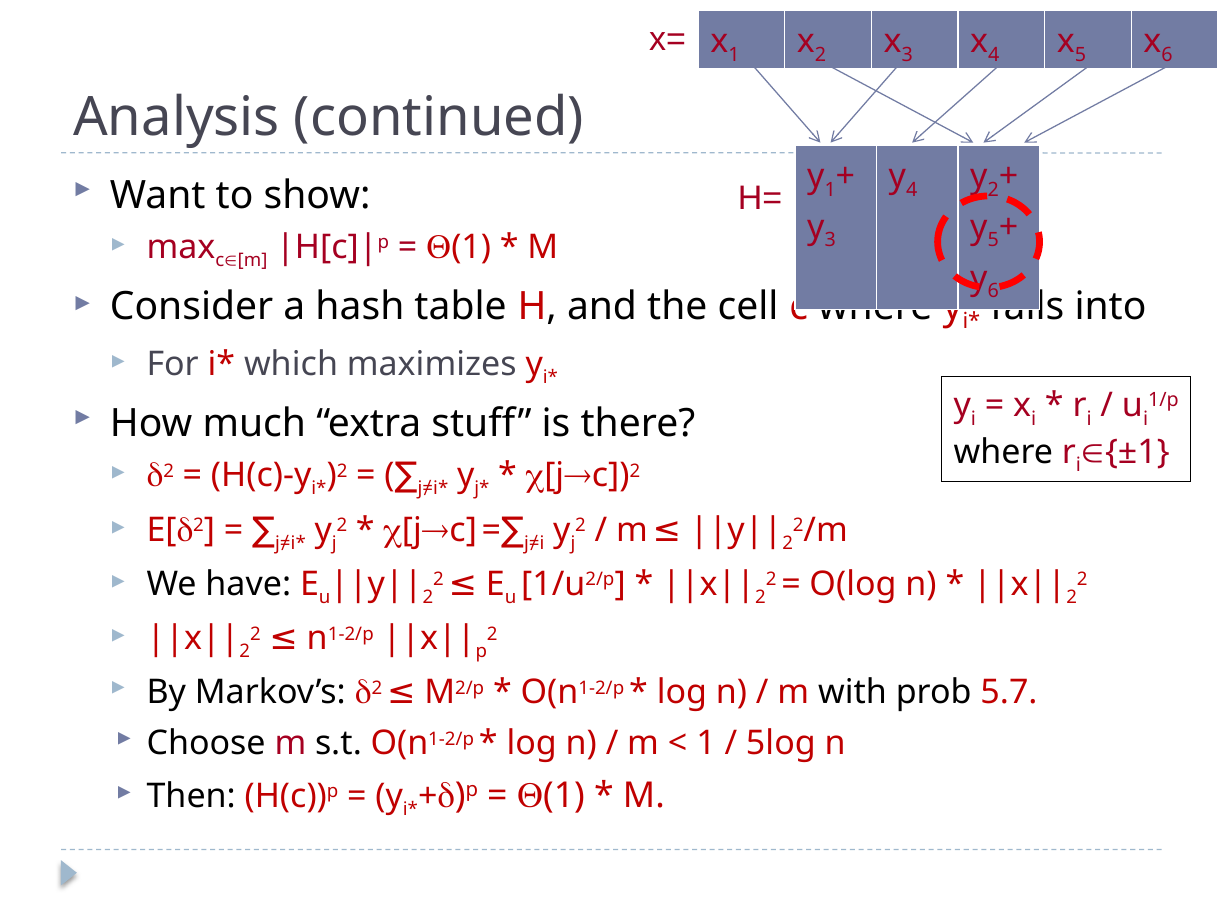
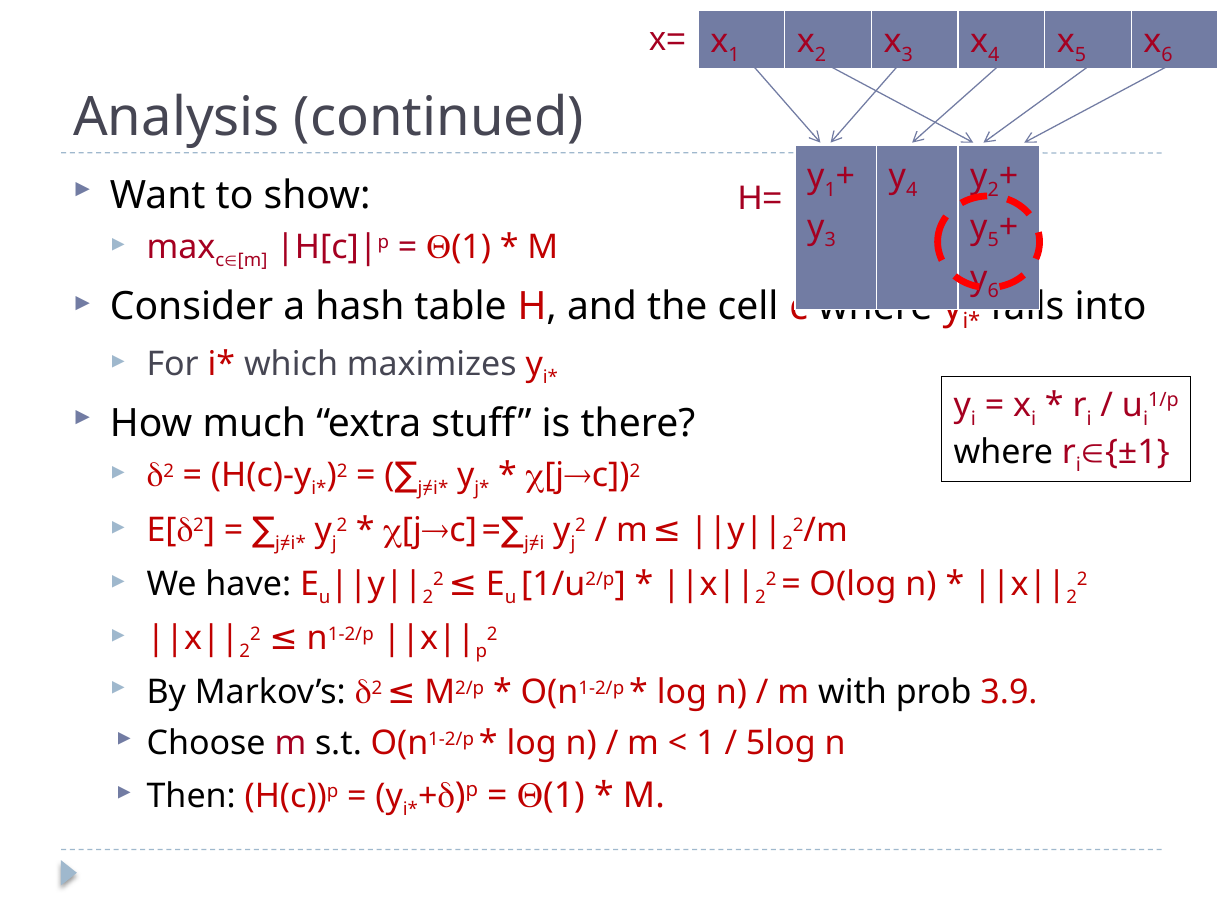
5.7: 5.7 -> 3.9
